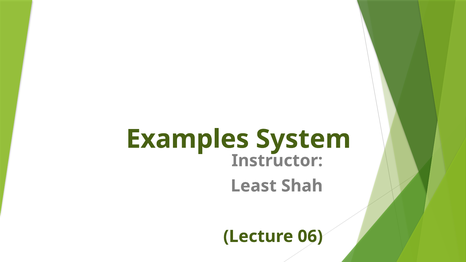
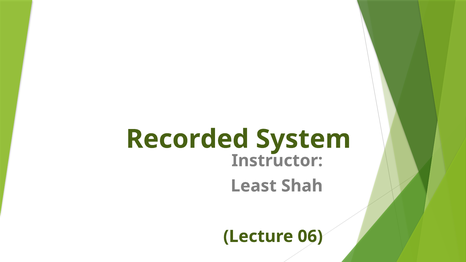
Examples: Examples -> Recorded
